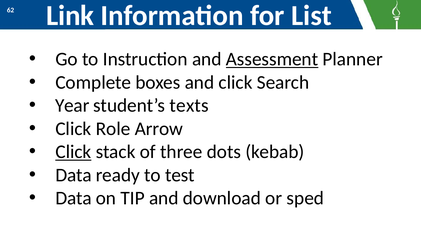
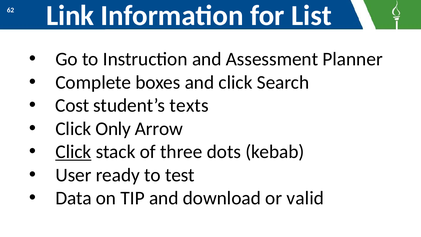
Assessment underline: present -> none
Year: Year -> Cost
Role: Role -> Only
Data at (73, 175): Data -> User
sped: sped -> valid
